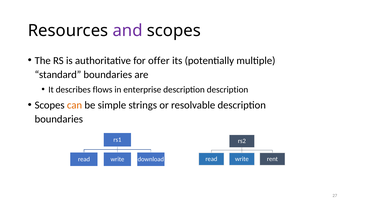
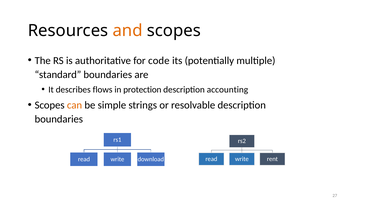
and colour: purple -> orange
offer: offer -> code
enterprise: enterprise -> protection
description description: description -> accounting
